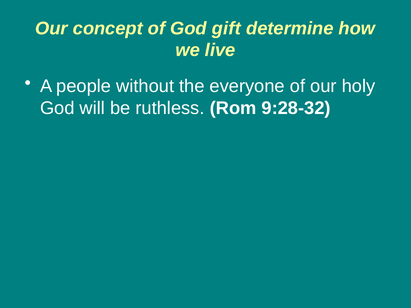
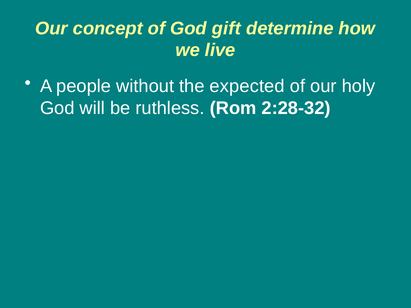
everyone: everyone -> expected
9:28-32: 9:28-32 -> 2:28-32
